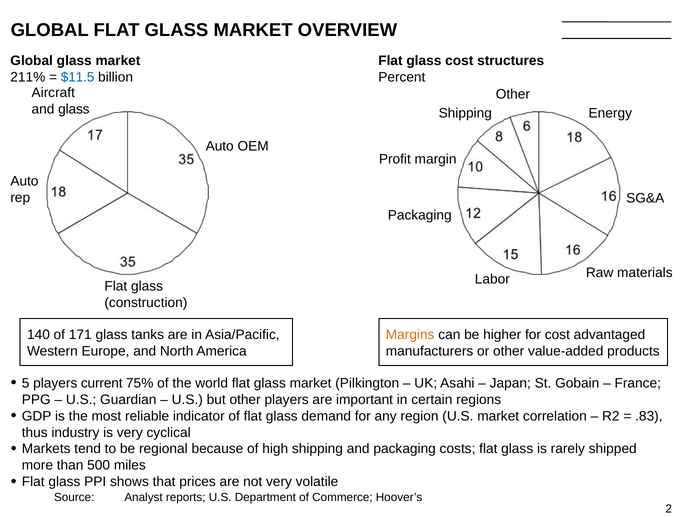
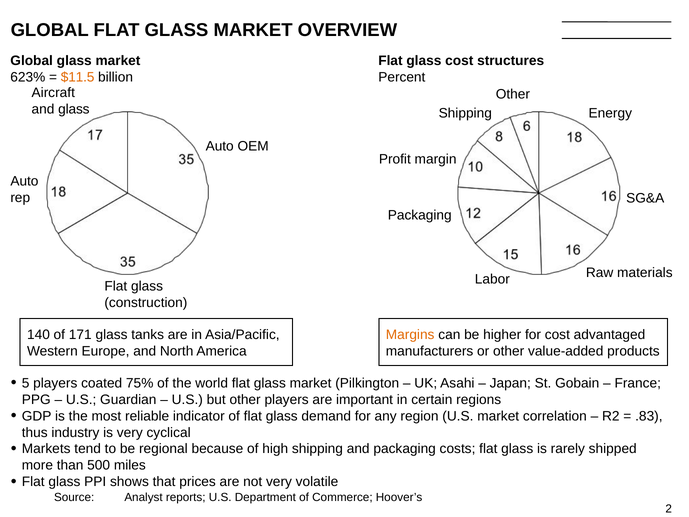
211%: 211% -> 623%
$11.5 colour: blue -> orange
current: current -> coated
